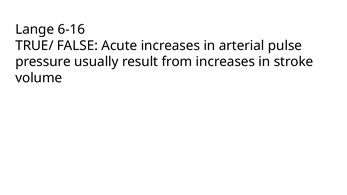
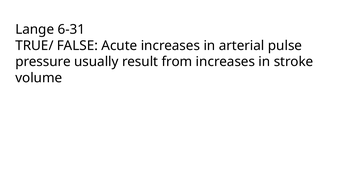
6-16: 6-16 -> 6-31
